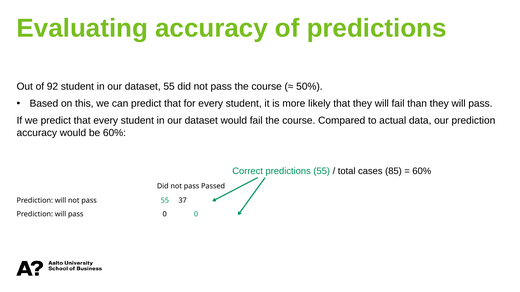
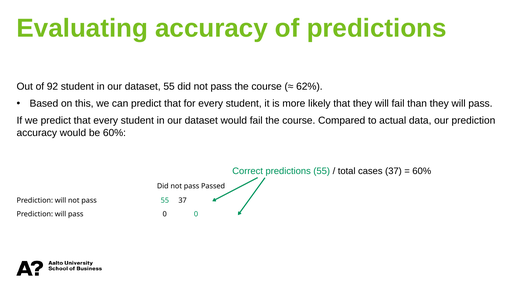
50%: 50% -> 62%
cases 85: 85 -> 37
